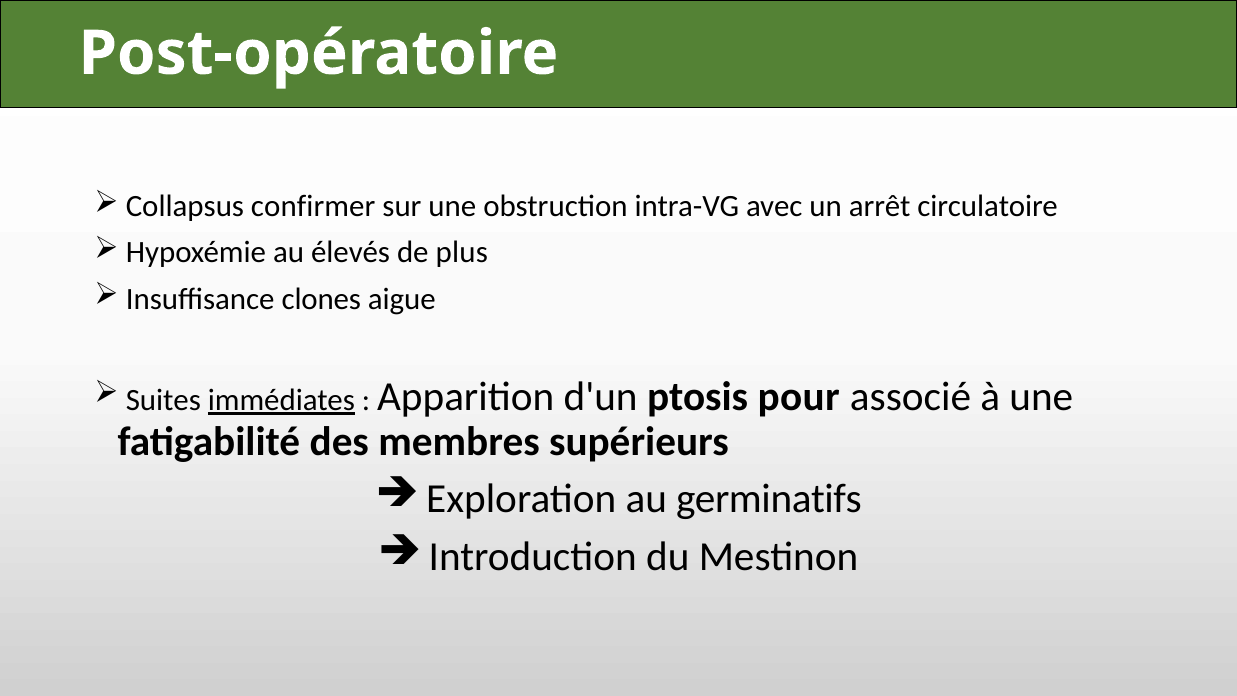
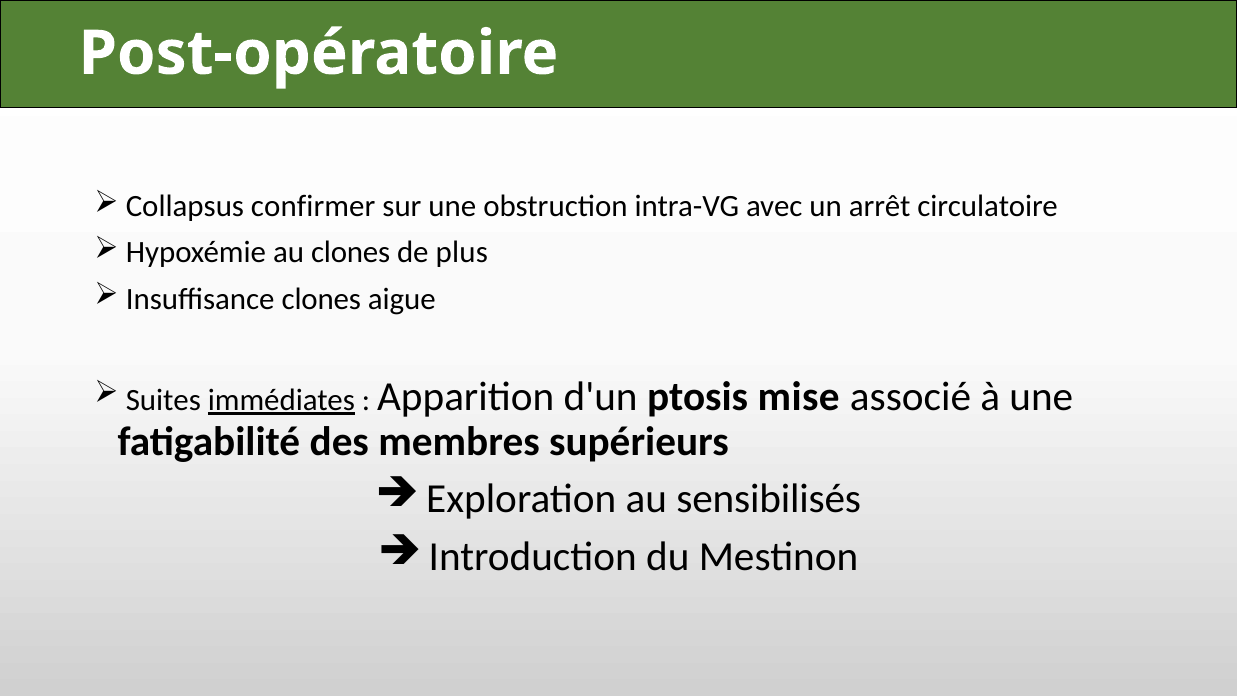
au élevés: élevés -> clones
pour: pour -> mise
germinatifs: germinatifs -> sensibilisés
